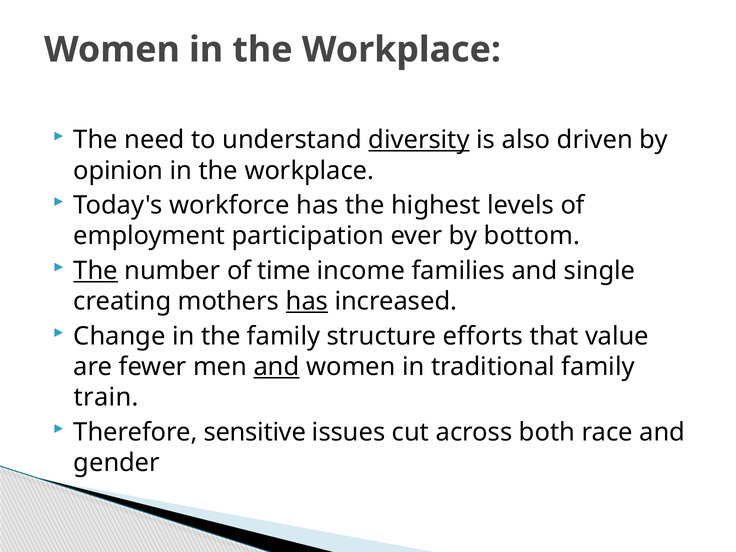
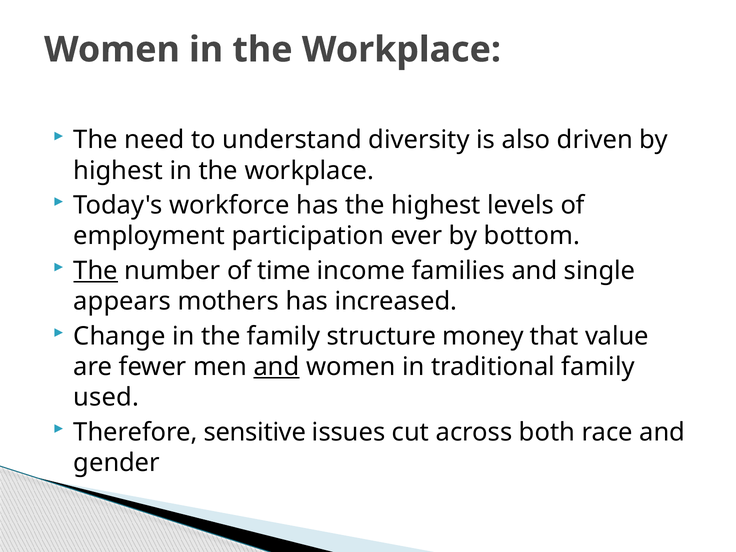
diversity underline: present -> none
opinion at (118, 171): opinion -> highest
creating: creating -> appears
has at (307, 301) underline: present -> none
efforts: efforts -> money
train: train -> used
